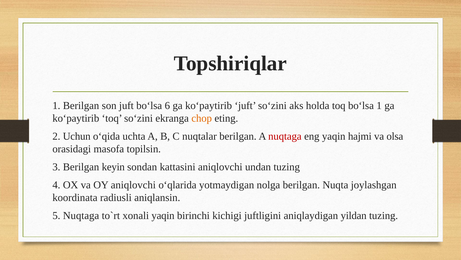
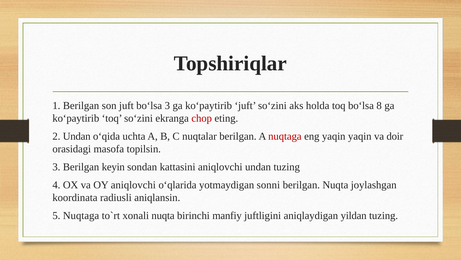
bo‘lsa 6: 6 -> 3
bo‘lsa 1: 1 -> 8
chop colour: orange -> red
2 Uchun: Uchun -> Undan
yaqin hajmi: hajmi -> yaqin
olsa: olsa -> doir
nolga: nolga -> sonni
xonali yaqin: yaqin -> nuqta
kichigi: kichigi -> manfiy
